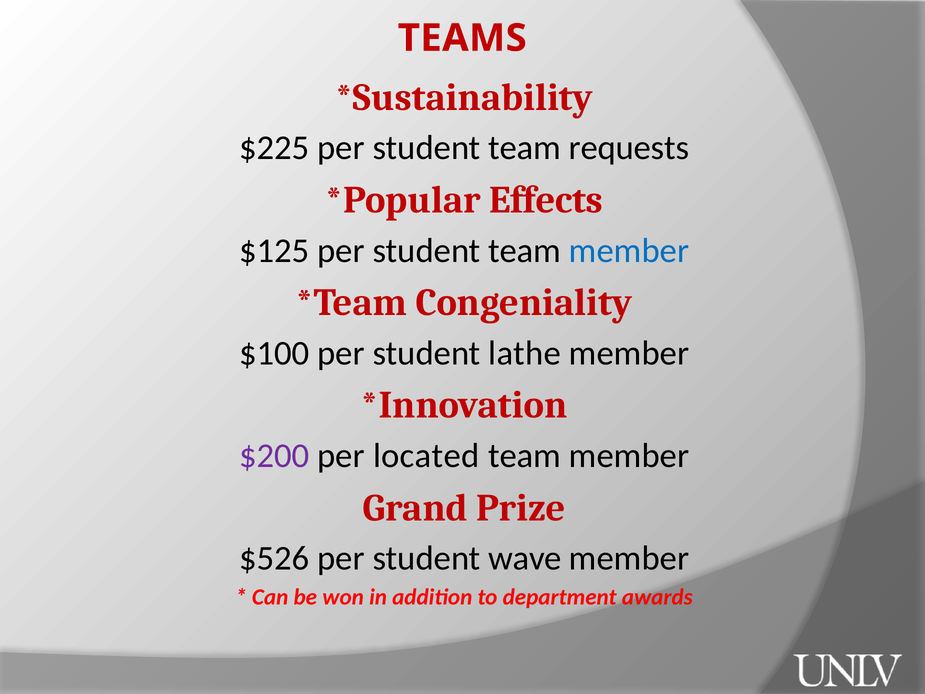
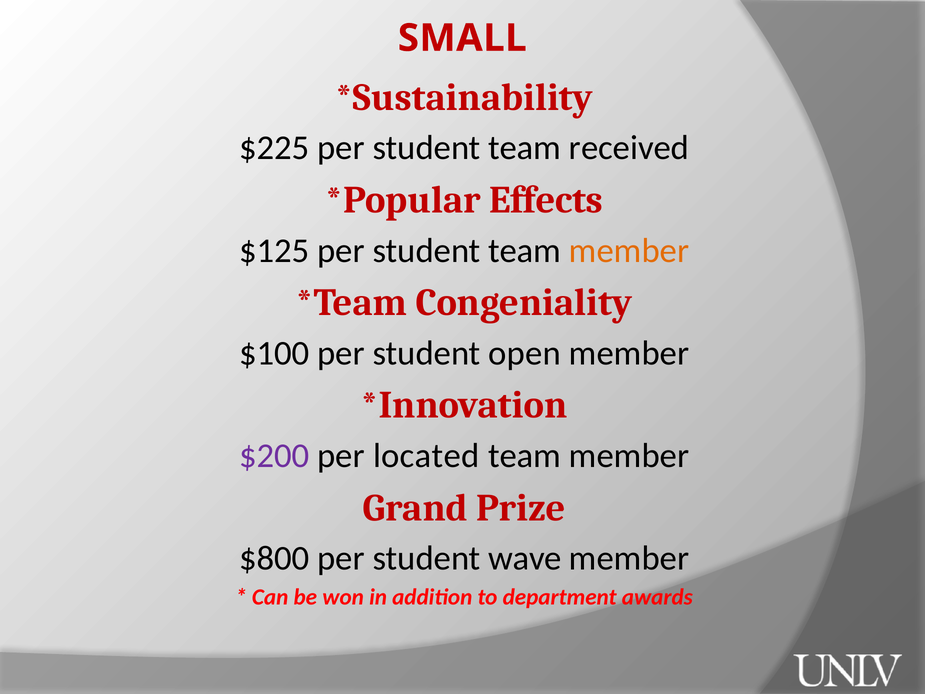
TEAMS: TEAMS -> SMALL
requests: requests -> received
member at (629, 251) colour: blue -> orange
lathe: lathe -> open
$526: $526 -> $800
